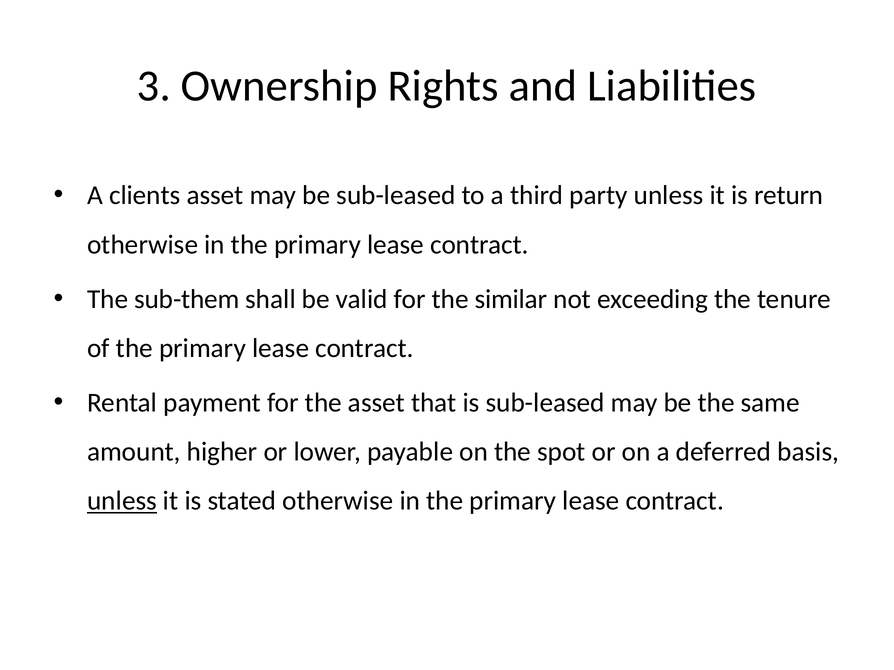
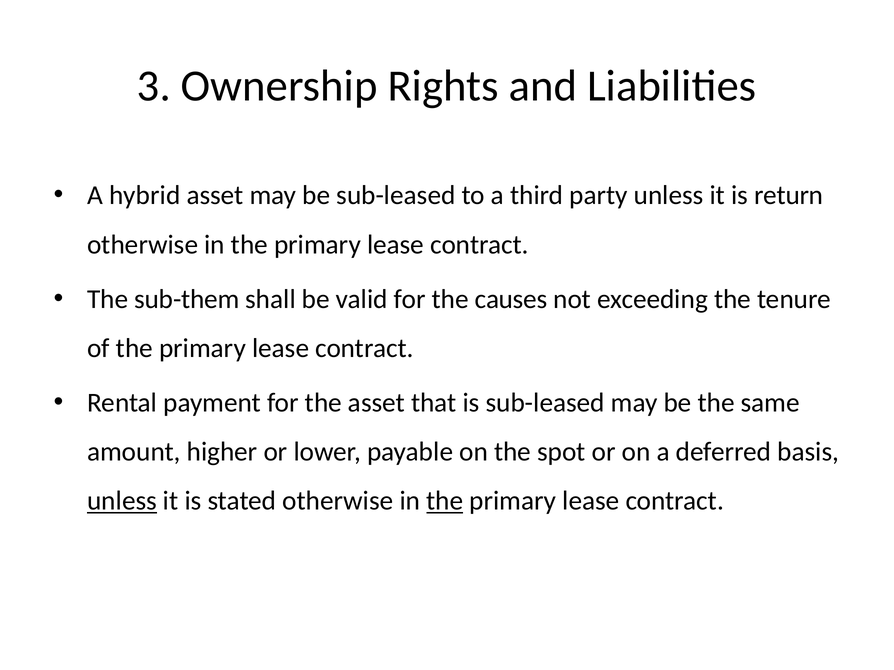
clients: clients -> hybrid
similar: similar -> causes
the at (445, 501) underline: none -> present
